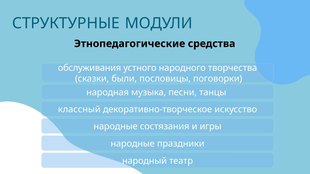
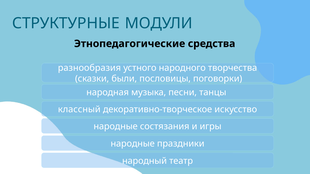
обслуживания: обслуживания -> разнообразия
